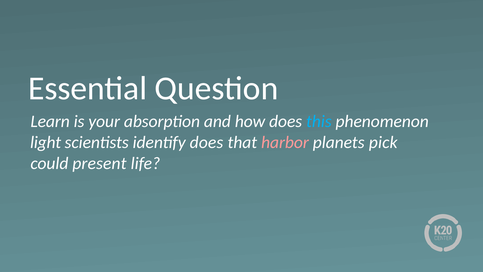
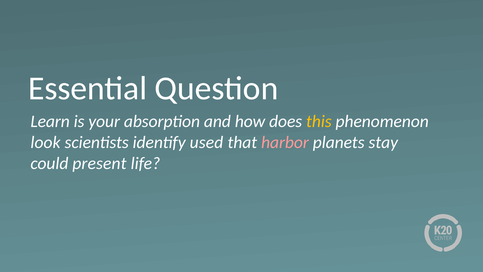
this colour: light blue -> yellow
light: light -> look
identify does: does -> used
pick: pick -> stay
